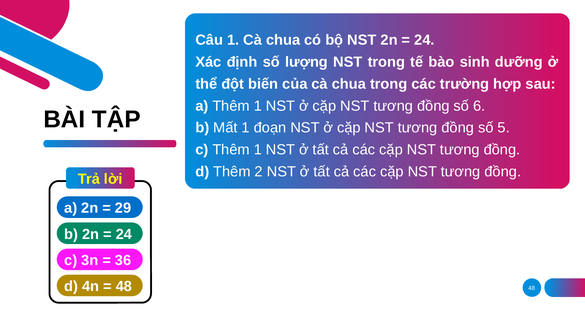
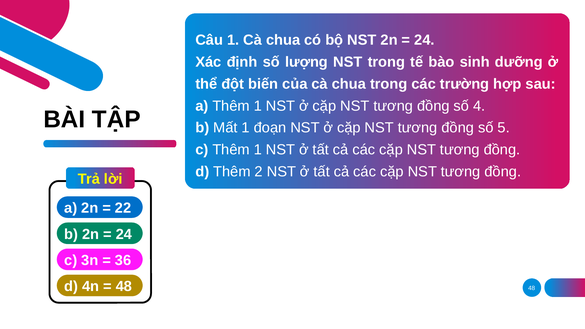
6: 6 -> 4
29: 29 -> 22
